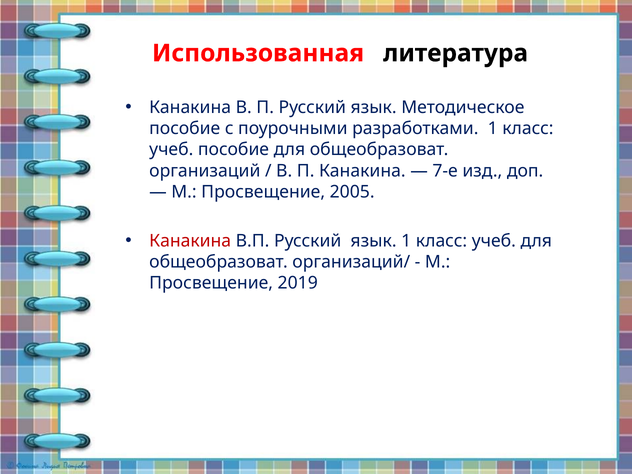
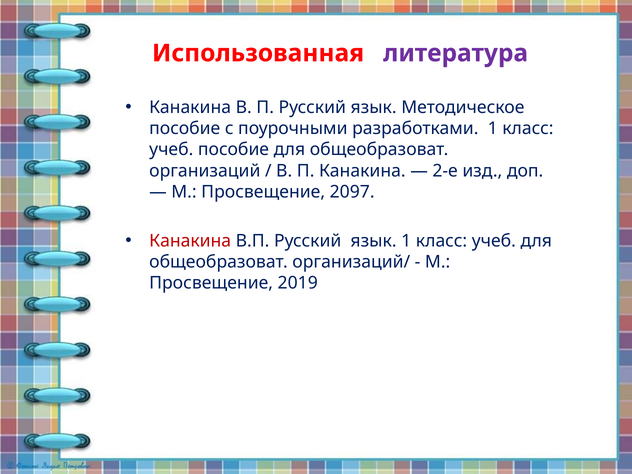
литература colour: black -> purple
7-е: 7-е -> 2-е
2005: 2005 -> 2097
